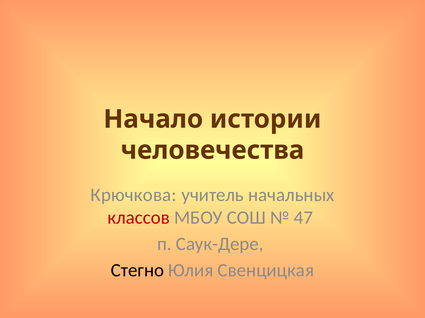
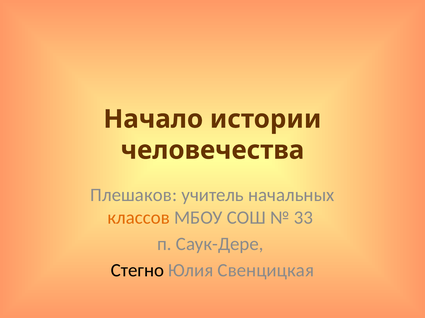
Крючкова: Крючкова -> Плешаков
классов colour: red -> orange
47: 47 -> 33
